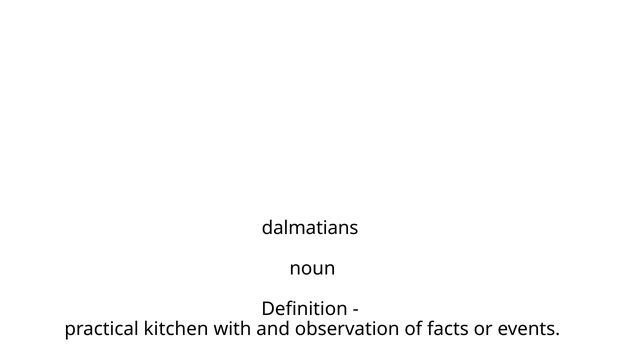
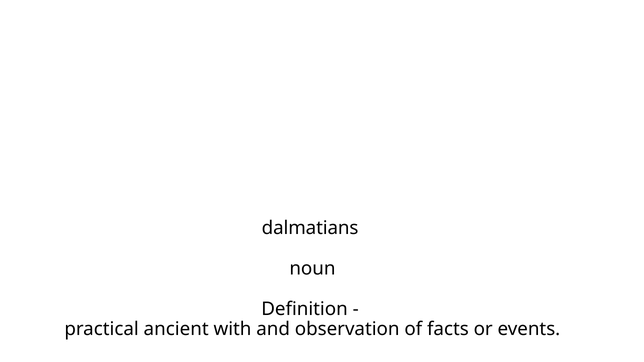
kitchen: kitchen -> ancient
